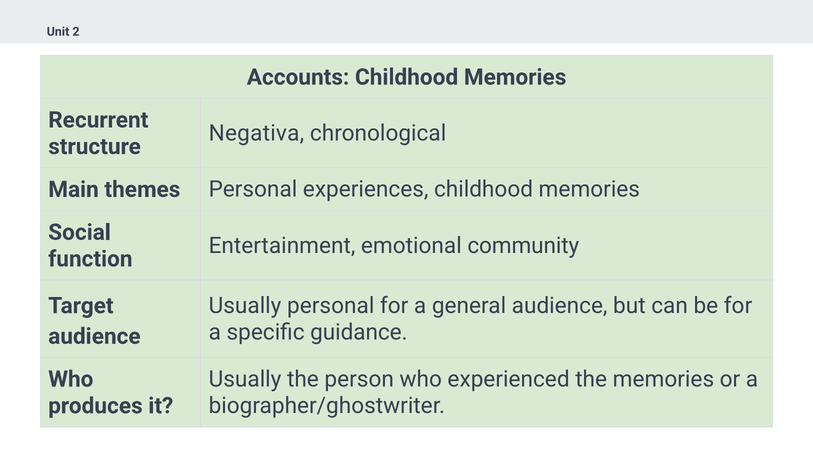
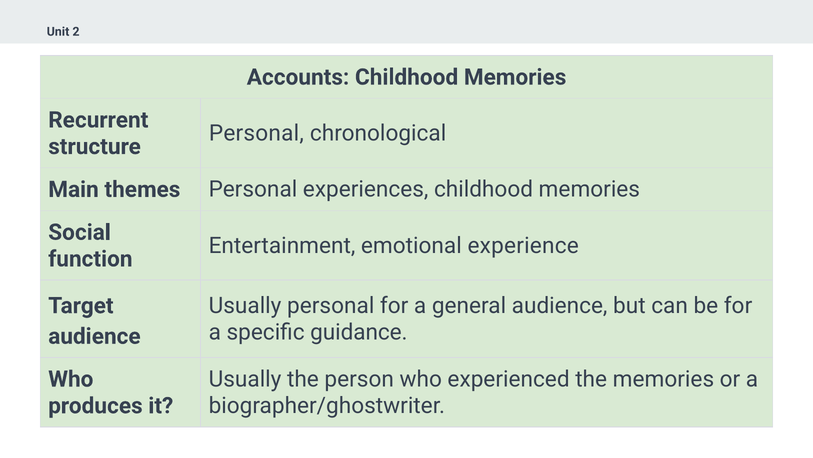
Negativa at (256, 133): Negativa -> Personal
community: community -> experience
